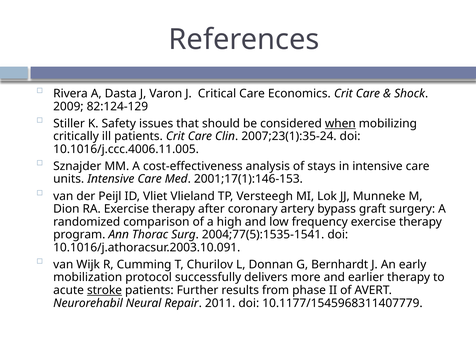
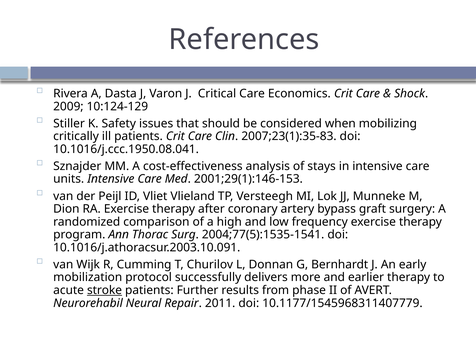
82:124-129: 82:124-129 -> 10:124-129
when underline: present -> none
2007;23(1):35-24: 2007;23(1):35-24 -> 2007;23(1):35-83
10.1016/j.ccc.4006.11.005: 10.1016/j.ccc.4006.11.005 -> 10.1016/j.ccc.1950.08.041
2001;17(1):146-153: 2001;17(1):146-153 -> 2001;29(1):146-153
